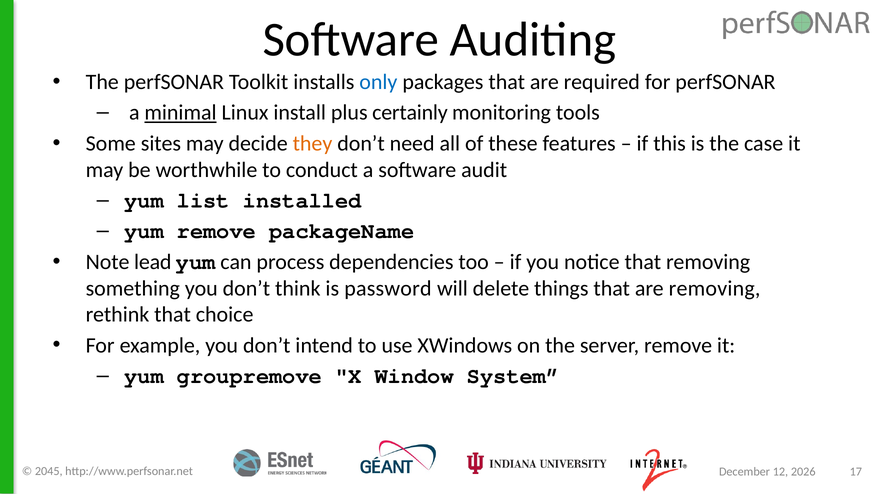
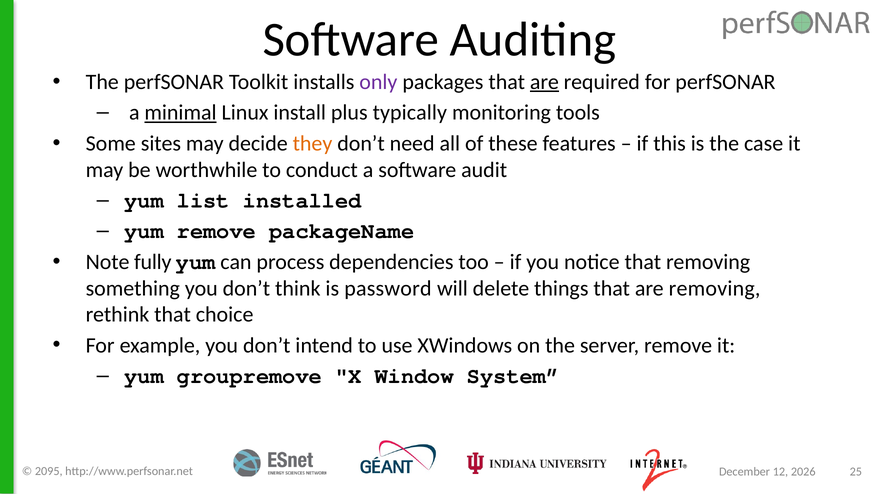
only colour: blue -> purple
are at (544, 82) underline: none -> present
certainly: certainly -> typically
lead: lead -> fully
2045: 2045 -> 2095
17: 17 -> 25
